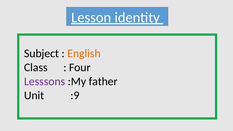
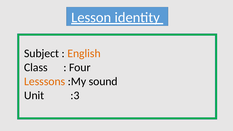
Lesssons colour: purple -> orange
father: father -> sound
:9: :9 -> :3
